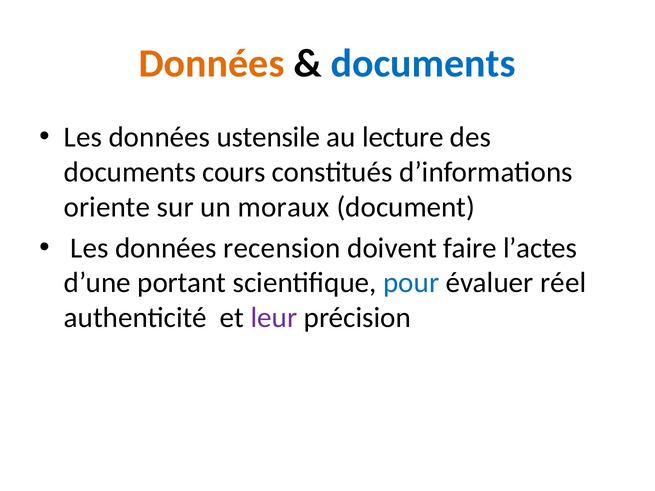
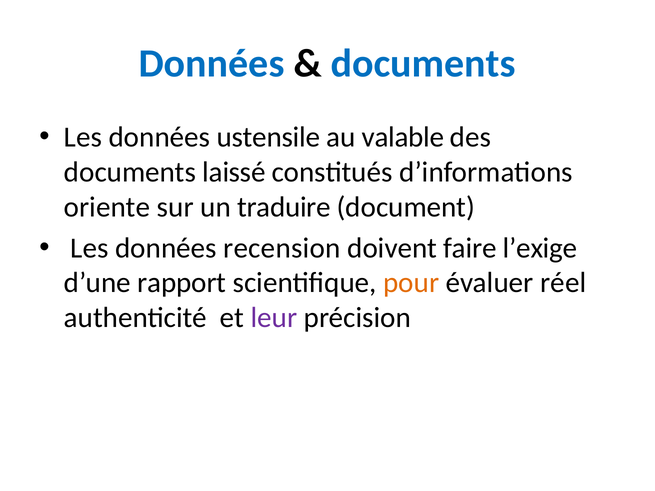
Données at (212, 63) colour: orange -> blue
lecture: lecture -> valable
cours: cours -> laissé
moraux: moraux -> traduire
l’actes: l’actes -> l’exige
portant: portant -> rapport
pour colour: blue -> orange
